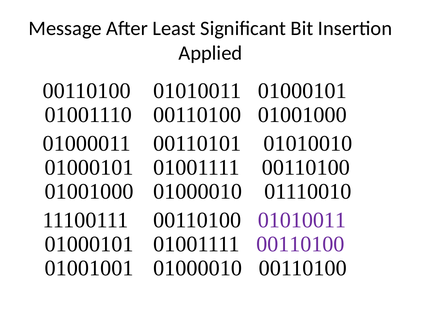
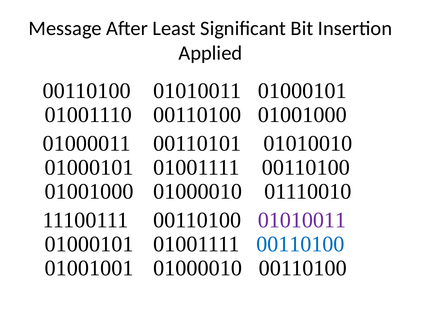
00110100 at (300, 244) colour: purple -> blue
